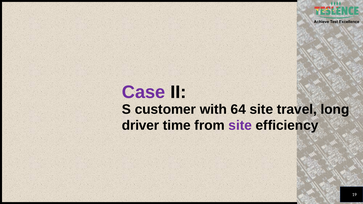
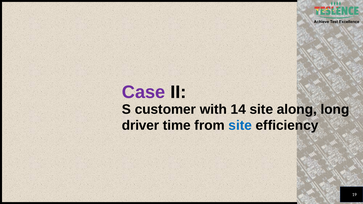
64: 64 -> 14
travel: travel -> along
site at (240, 125) colour: purple -> blue
